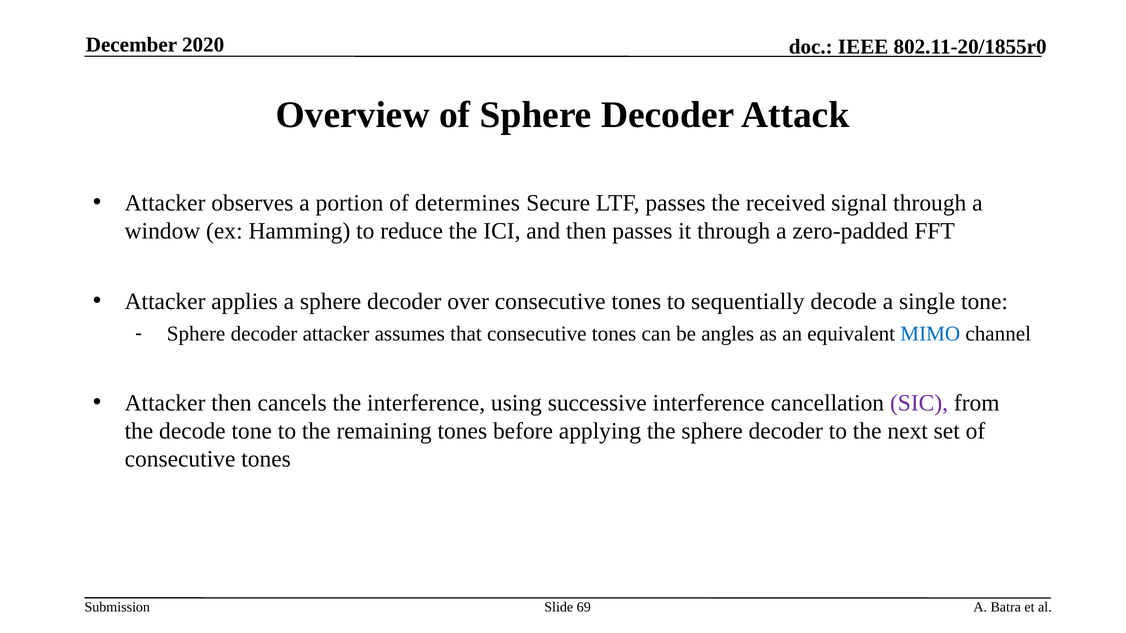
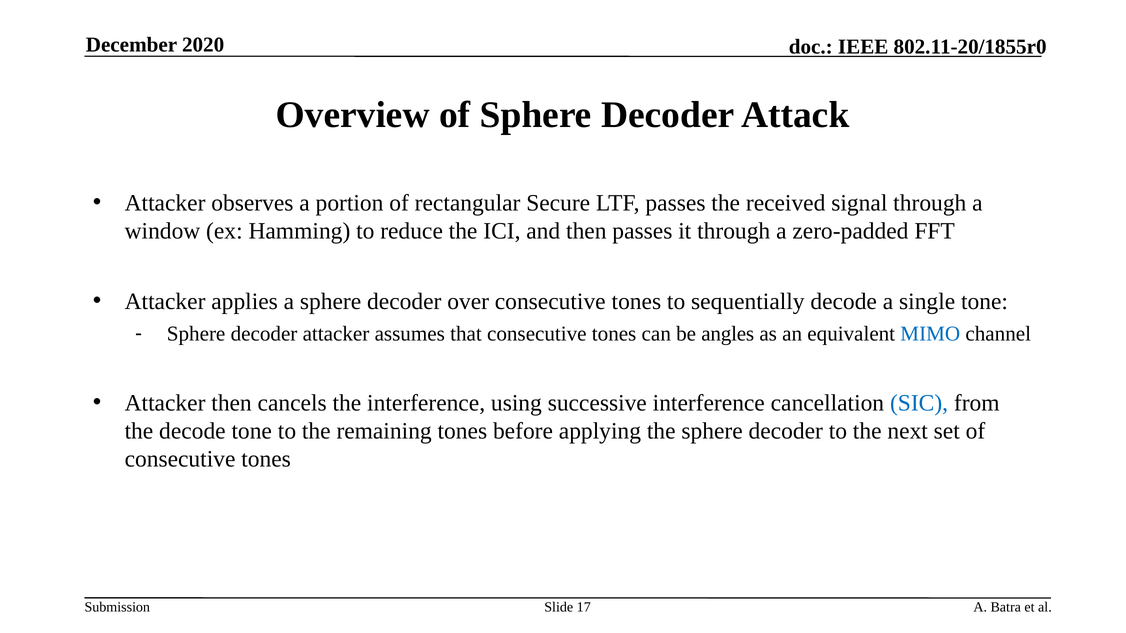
determines: determines -> rectangular
SIC colour: purple -> blue
69: 69 -> 17
